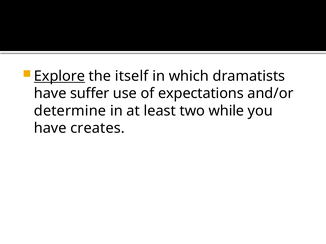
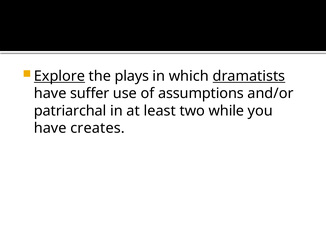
itself: itself -> plays
dramatists underline: none -> present
expectations: expectations -> assumptions
determine: determine -> patriarchal
